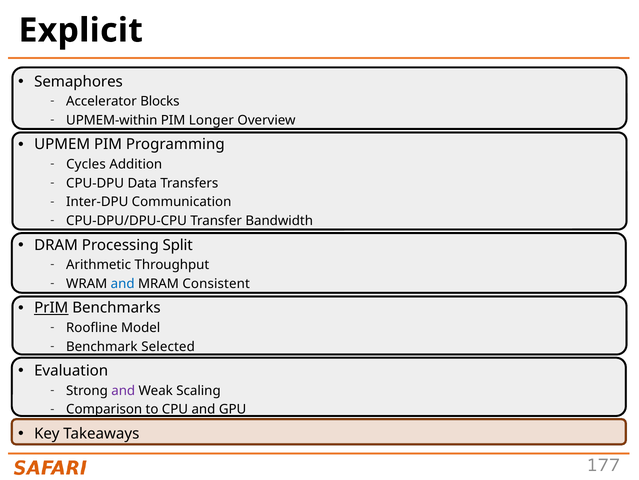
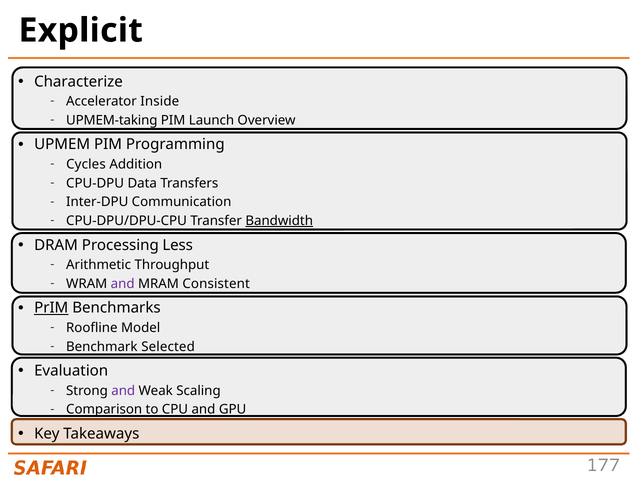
Semaphores: Semaphores -> Characterize
Blocks: Blocks -> Inside
UPMEM-within: UPMEM-within -> UPMEM-taking
Longer: Longer -> Launch
Bandwidth underline: none -> present
Split: Split -> Less
and at (123, 283) colour: blue -> purple
